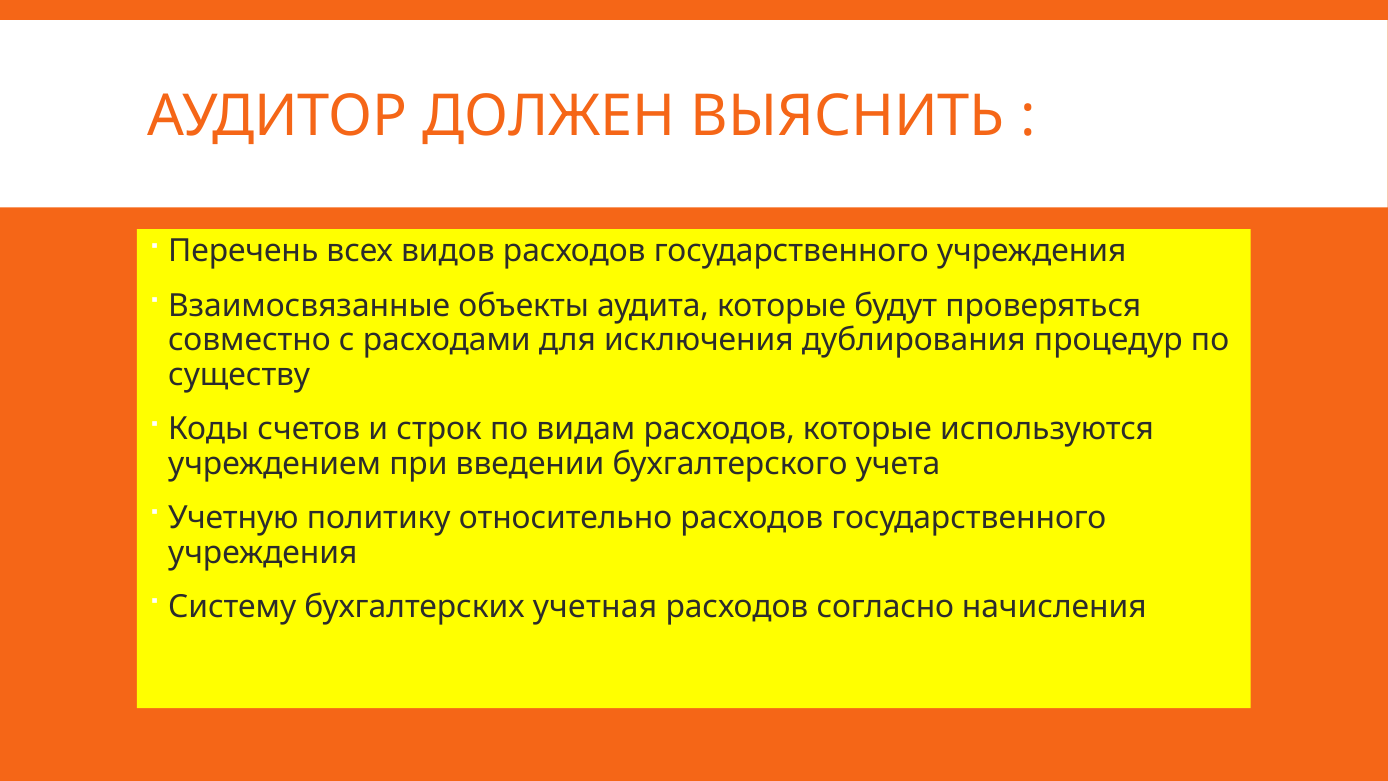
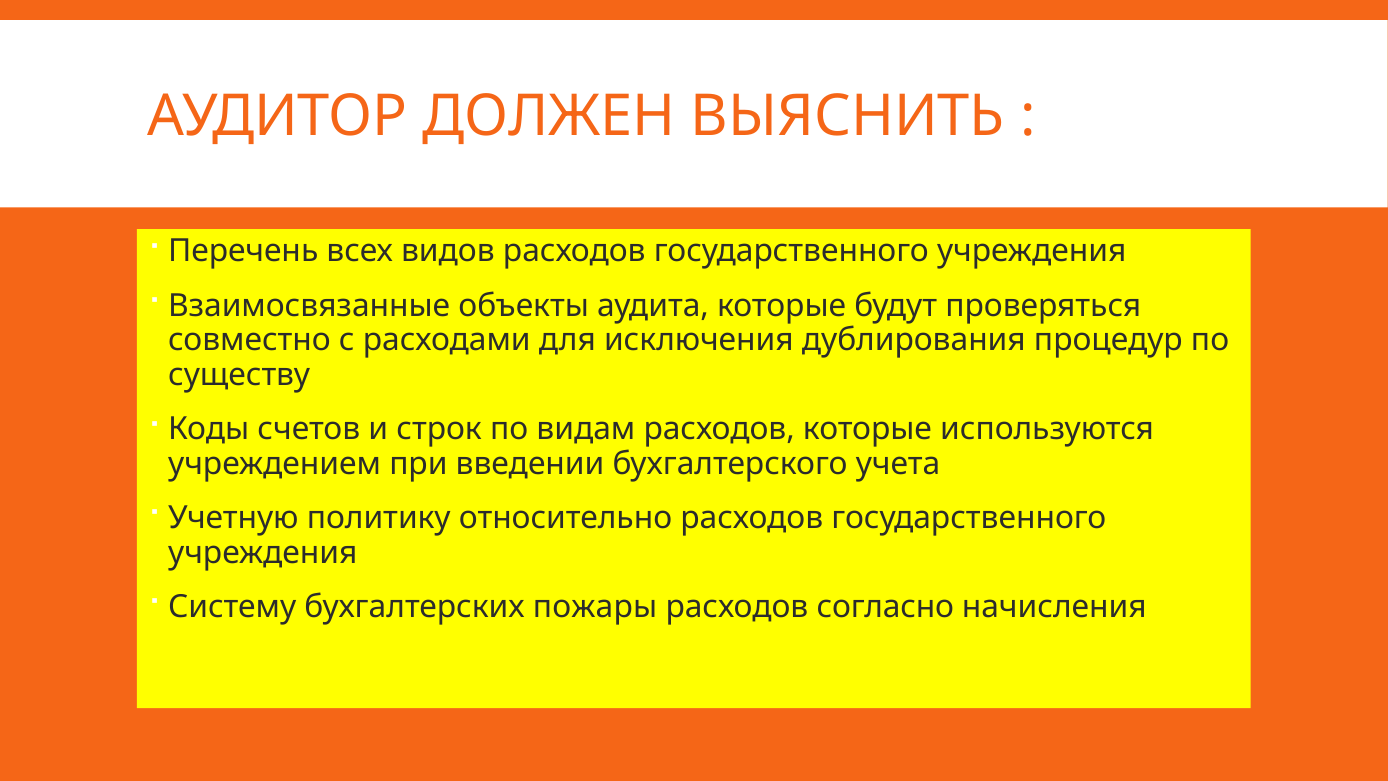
учетная: учетная -> пожары
